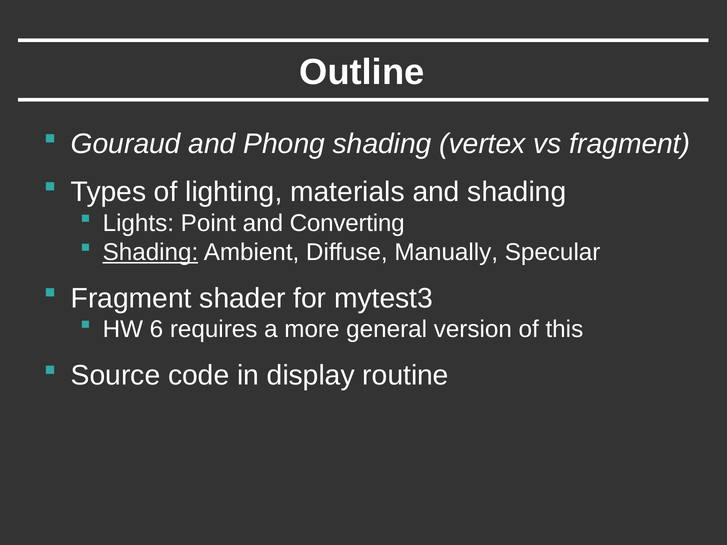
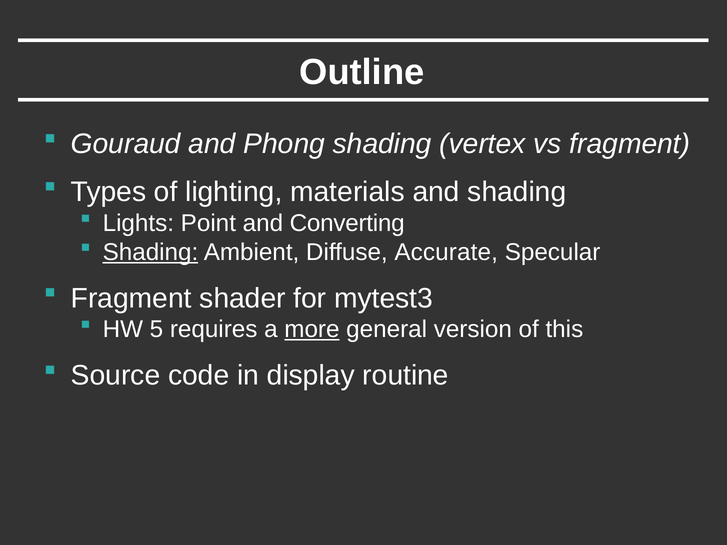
Manually: Manually -> Accurate
6: 6 -> 5
more underline: none -> present
